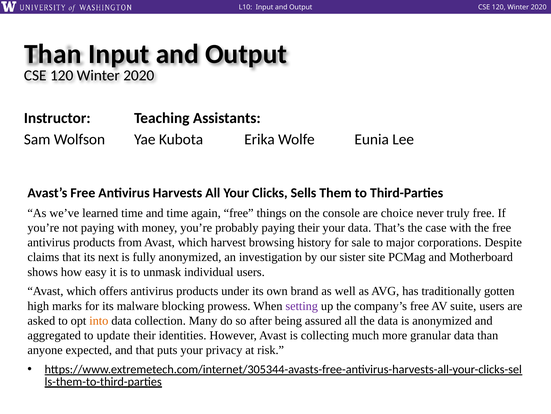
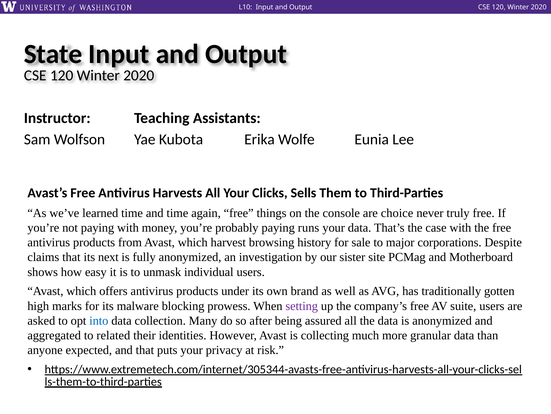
Than at (53, 54): Than -> State
paying their: their -> runs
into colour: orange -> blue
update: update -> related
